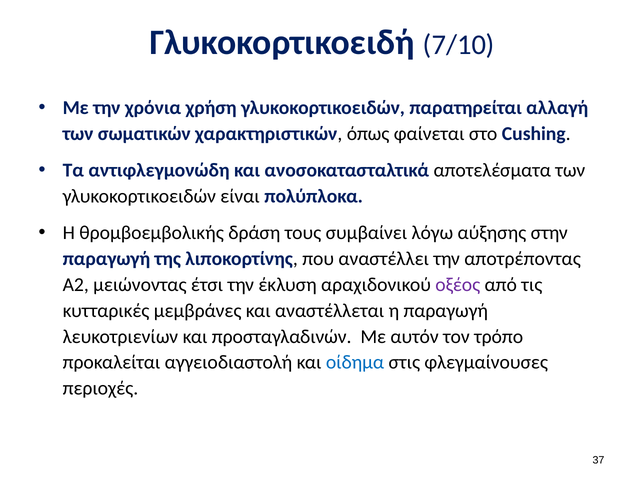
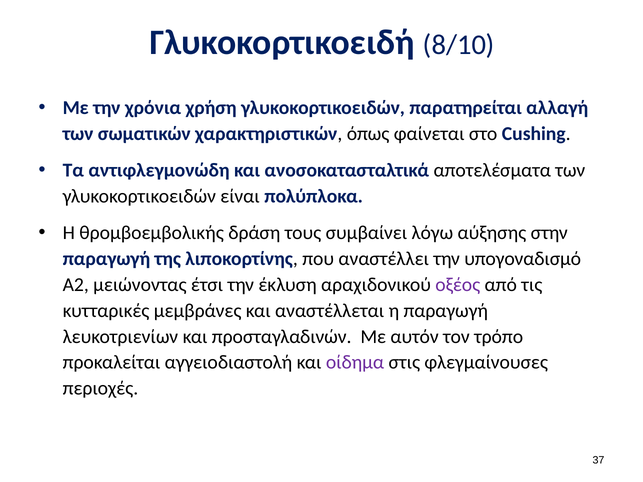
7/10: 7/10 -> 8/10
αποτρέποντας: αποτρέποντας -> υπογοναδισμό
οίδημα colour: blue -> purple
